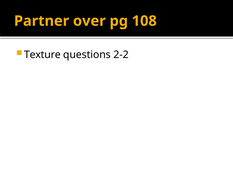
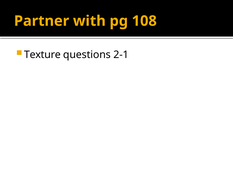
over: over -> with
2-2: 2-2 -> 2-1
